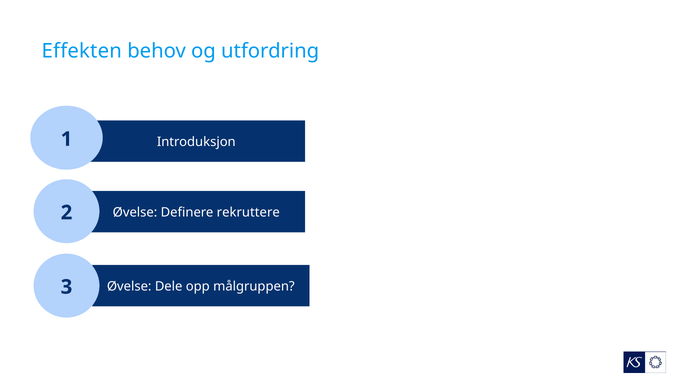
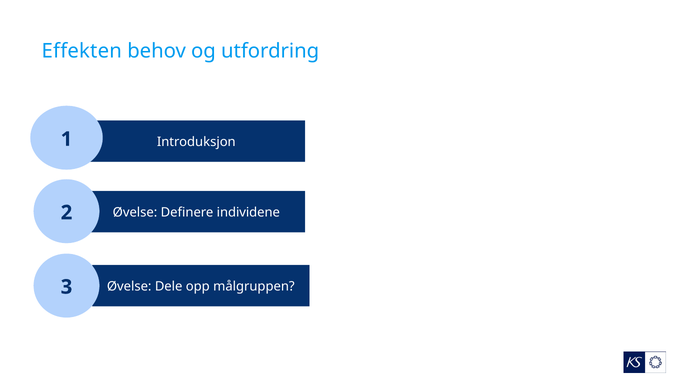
rekruttere: rekruttere -> individene
